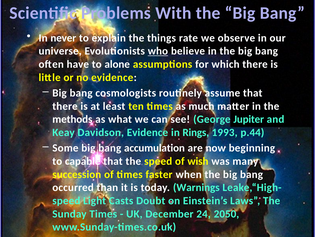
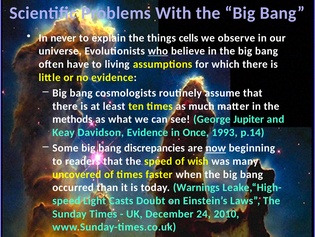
rate: rate -> cells
alone: alone -> living
Rings: Rings -> Once
p.44: p.44 -> p.14
accumulation: accumulation -> discrepancies
now underline: none -> present
capable: capable -> readers
succession: succession -> uncovered
2050: 2050 -> 2010
